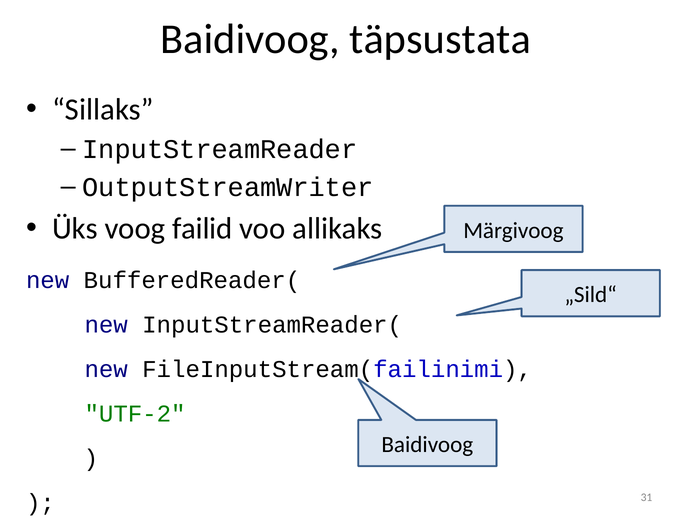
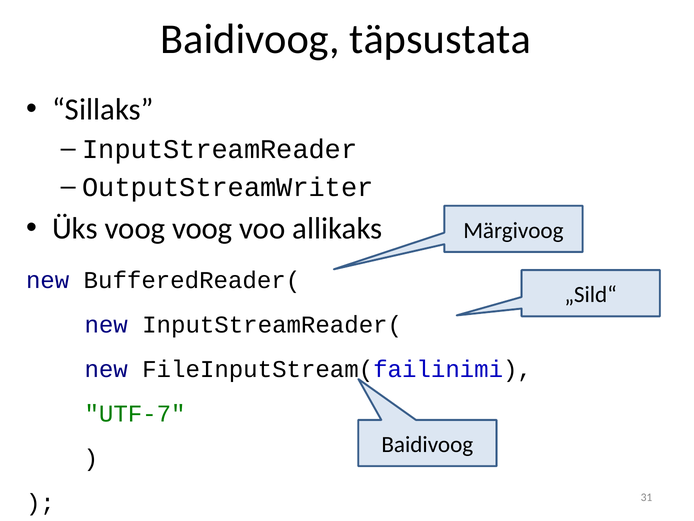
voog failid: failid -> voog
UTF-2: UTF-2 -> UTF-7
